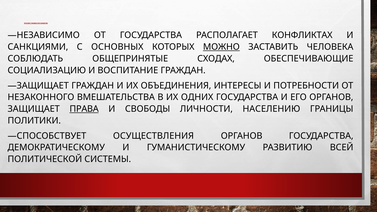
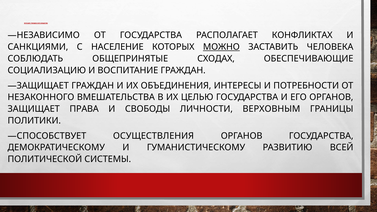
ОСНОВНЫХ: ОСНОВНЫХ -> НАСЕЛЕНИЕ
ОДНИХ: ОДНИХ -> ЦЕЛЬЮ
ПРАВА underline: present -> none
НАСЕЛЕНИЮ: НАСЕЛЕНИЮ -> ВЕРХОВНЫМ
